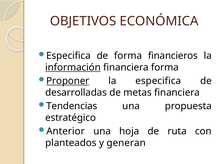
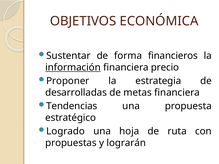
Especifica at (68, 56): Especifica -> Sustentar
financiera forma: forma -> precio
Proponer underline: present -> none
la especifica: especifica -> estrategia
Anterior: Anterior -> Logrado
planteados: planteados -> propuestas
generan: generan -> lograrán
